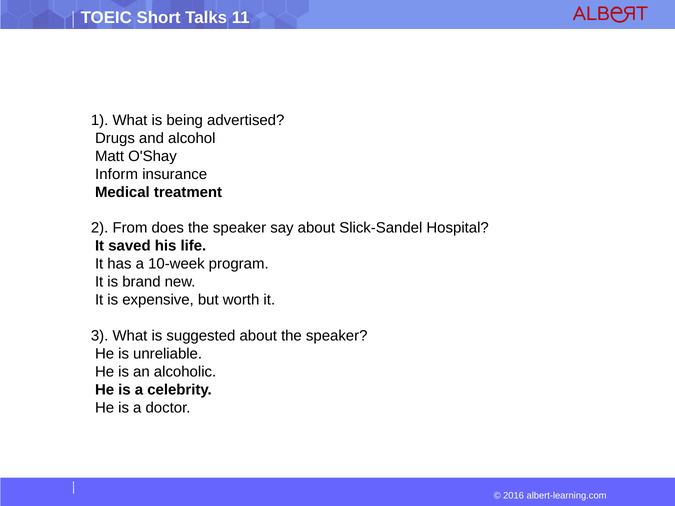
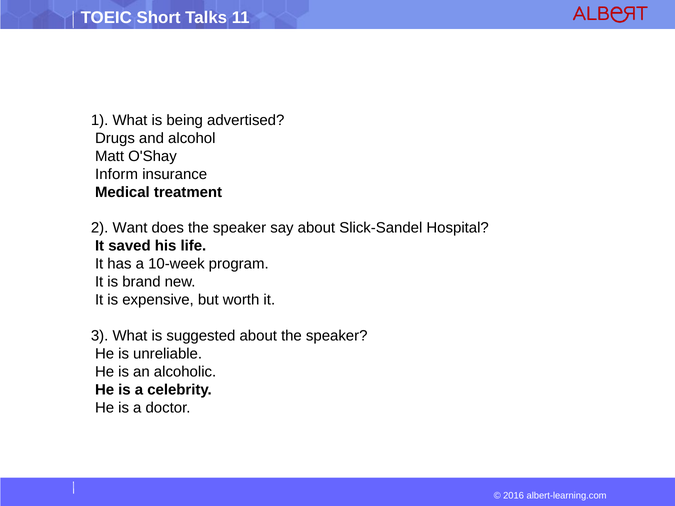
From: From -> Want
